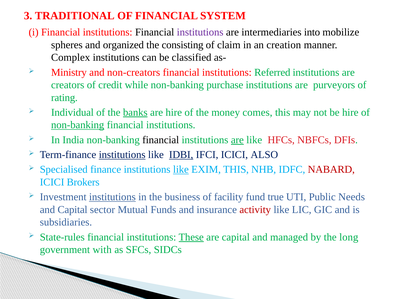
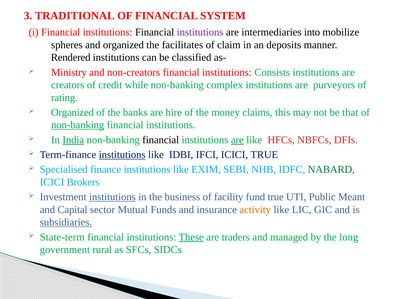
consisting: consisting -> facilitates
creation: creation -> deposits
Complex: Complex -> Rendered
Referred: Referred -> Consists
purchase: purchase -> complex
Individual at (72, 113): Individual -> Organized
banks underline: present -> none
comes: comes -> claims
be hire: hire -> that
India underline: none -> present
IDBI underline: present -> none
ICICI ALSO: ALSO -> TRUE
like at (181, 170) underline: present -> none
EXIM THIS: THIS -> SEBI
NABARD colour: red -> green
Needs: Needs -> Meant
activity colour: red -> orange
subsidiaries underline: none -> present
State-rules: State-rules -> State-term
are capital: capital -> traders
with: with -> rural
